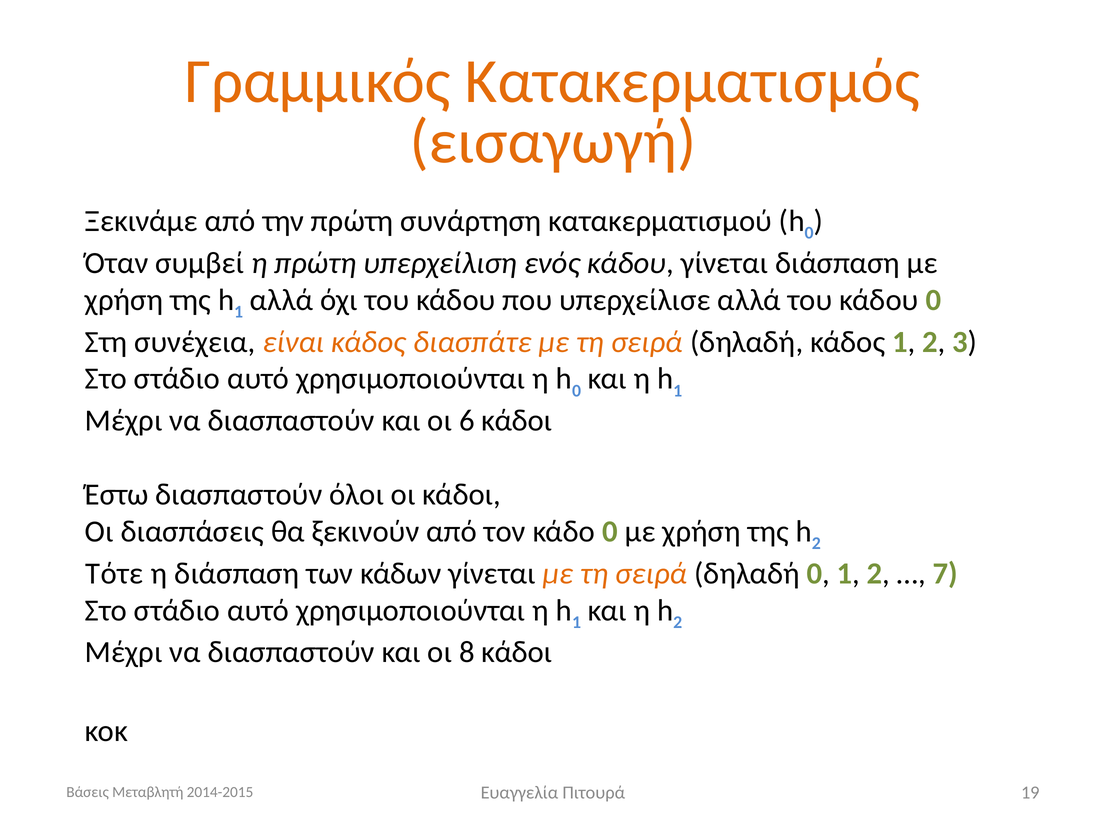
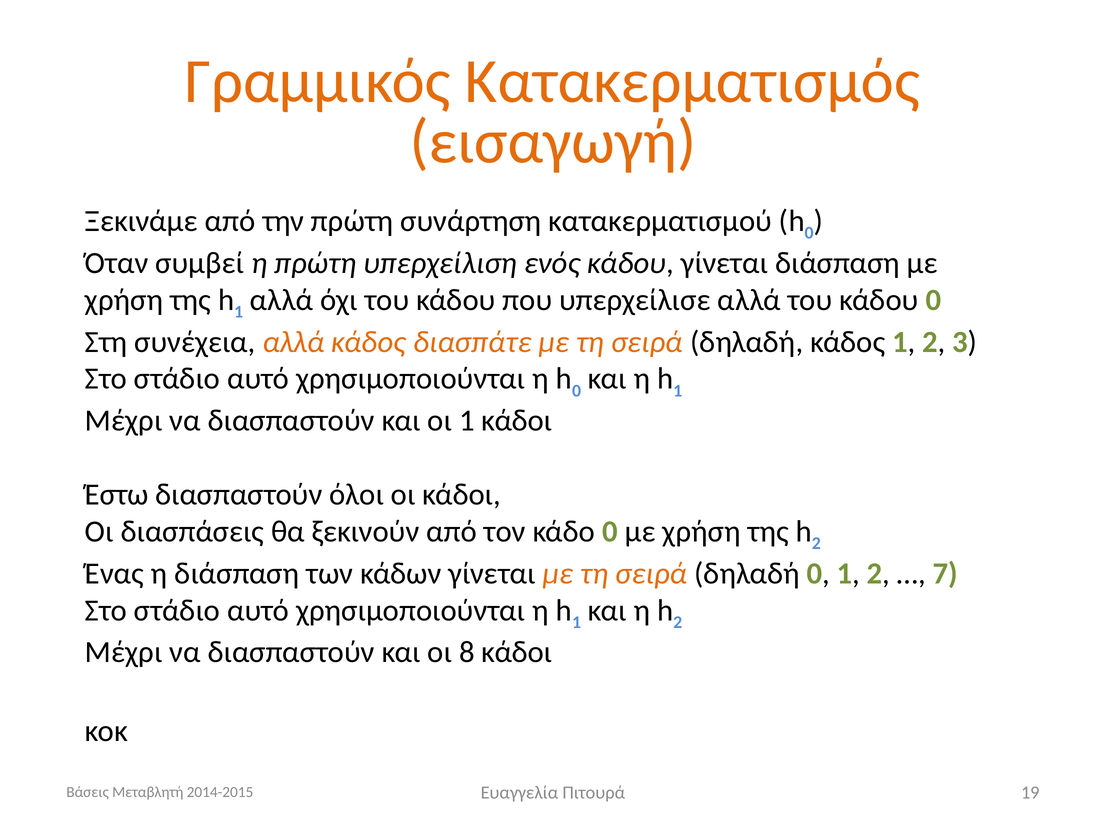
συνέχεια είναι: είναι -> αλλά
οι 6: 6 -> 1
Τότε: Τότε -> Ένας
